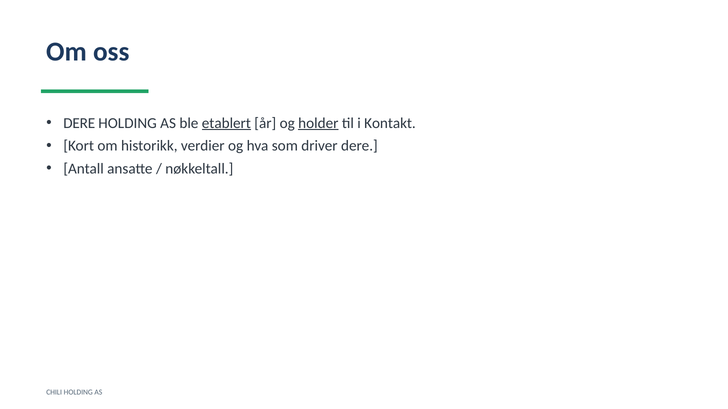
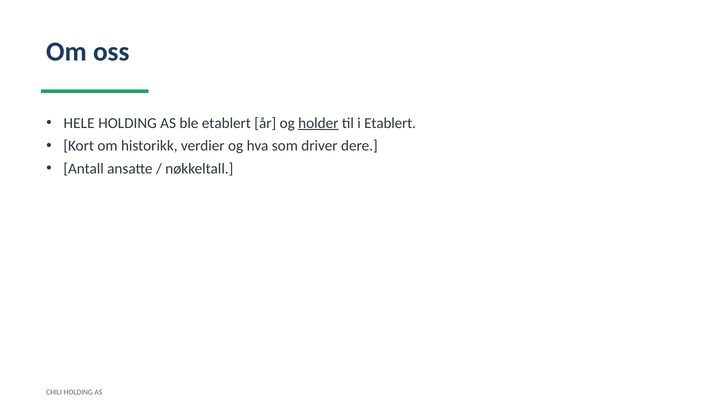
DERE at (79, 123): DERE -> HELE
etablert at (226, 123) underline: present -> none
i Kontakt: Kontakt -> Etablert
